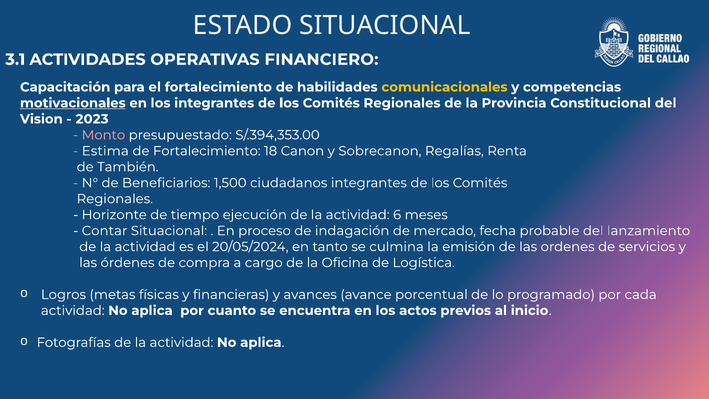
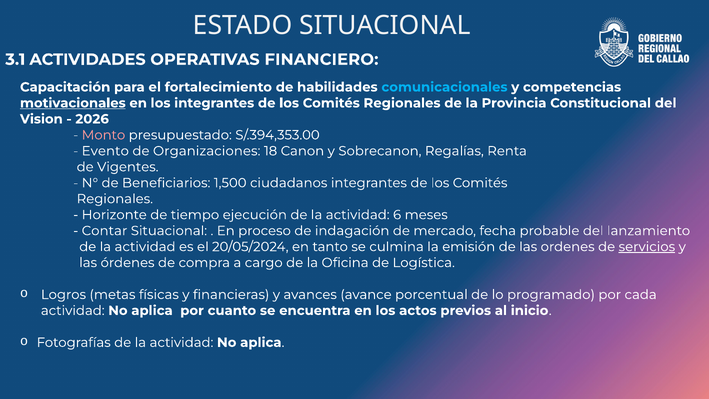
comunicacionales colour: yellow -> light blue
2023: 2023 -> 2026
Estima: Estima -> Evento
de Fortalecimiento: Fortalecimiento -> Organizaciones
También: También -> Vigentes
servicios underline: none -> present
